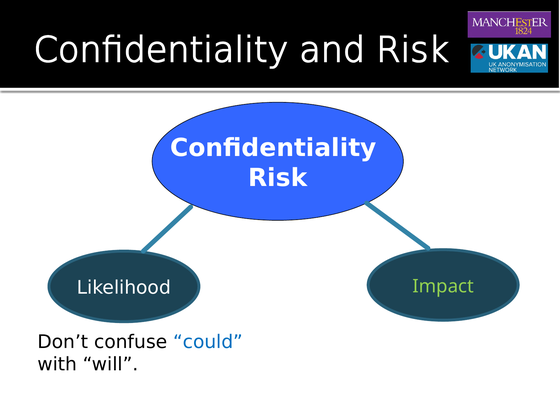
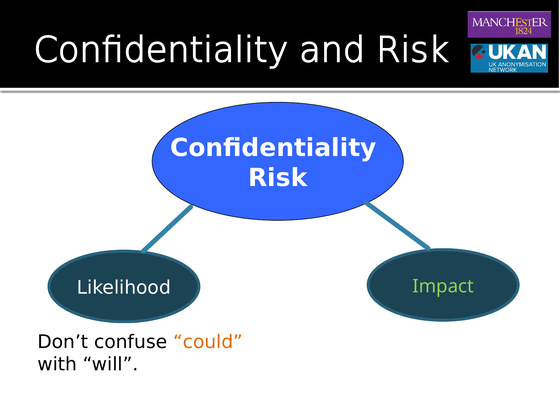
could colour: blue -> orange
